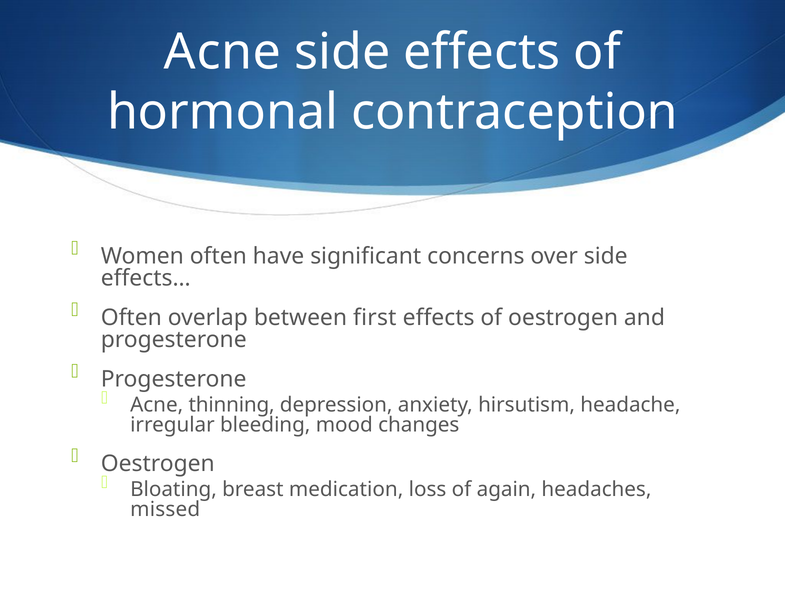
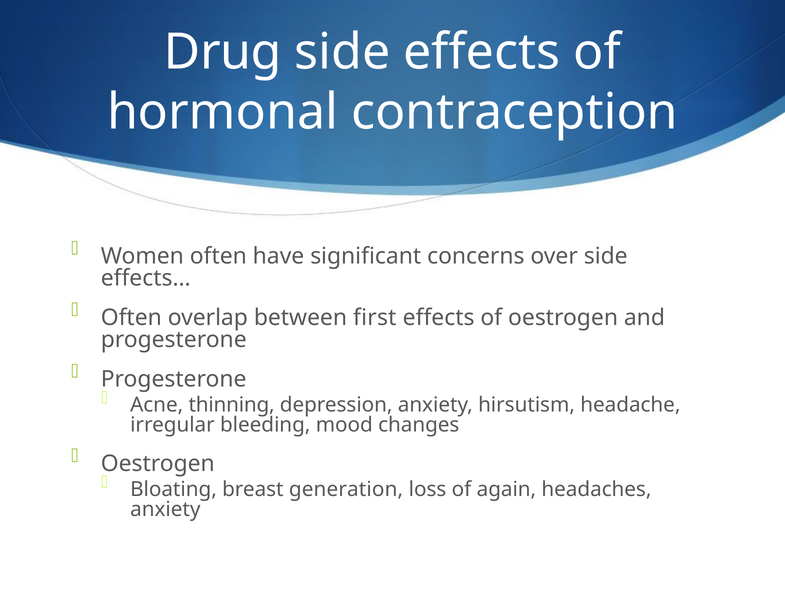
Acne at (222, 52): Acne -> Drug
medication: medication -> generation
missed at (165, 509): missed -> anxiety
